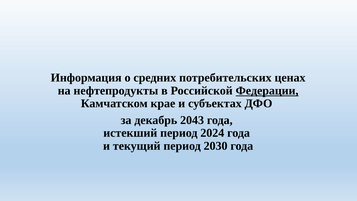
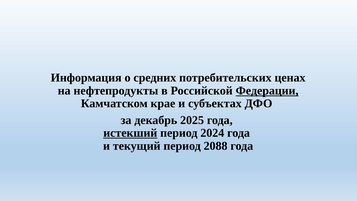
2043: 2043 -> 2025
истекший underline: none -> present
2030: 2030 -> 2088
